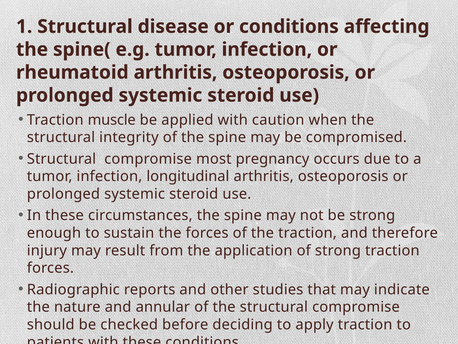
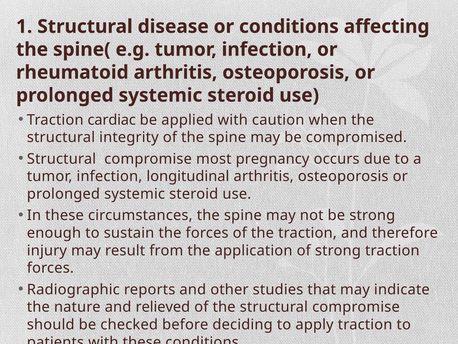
muscle: muscle -> cardiac
annular: annular -> relieved
